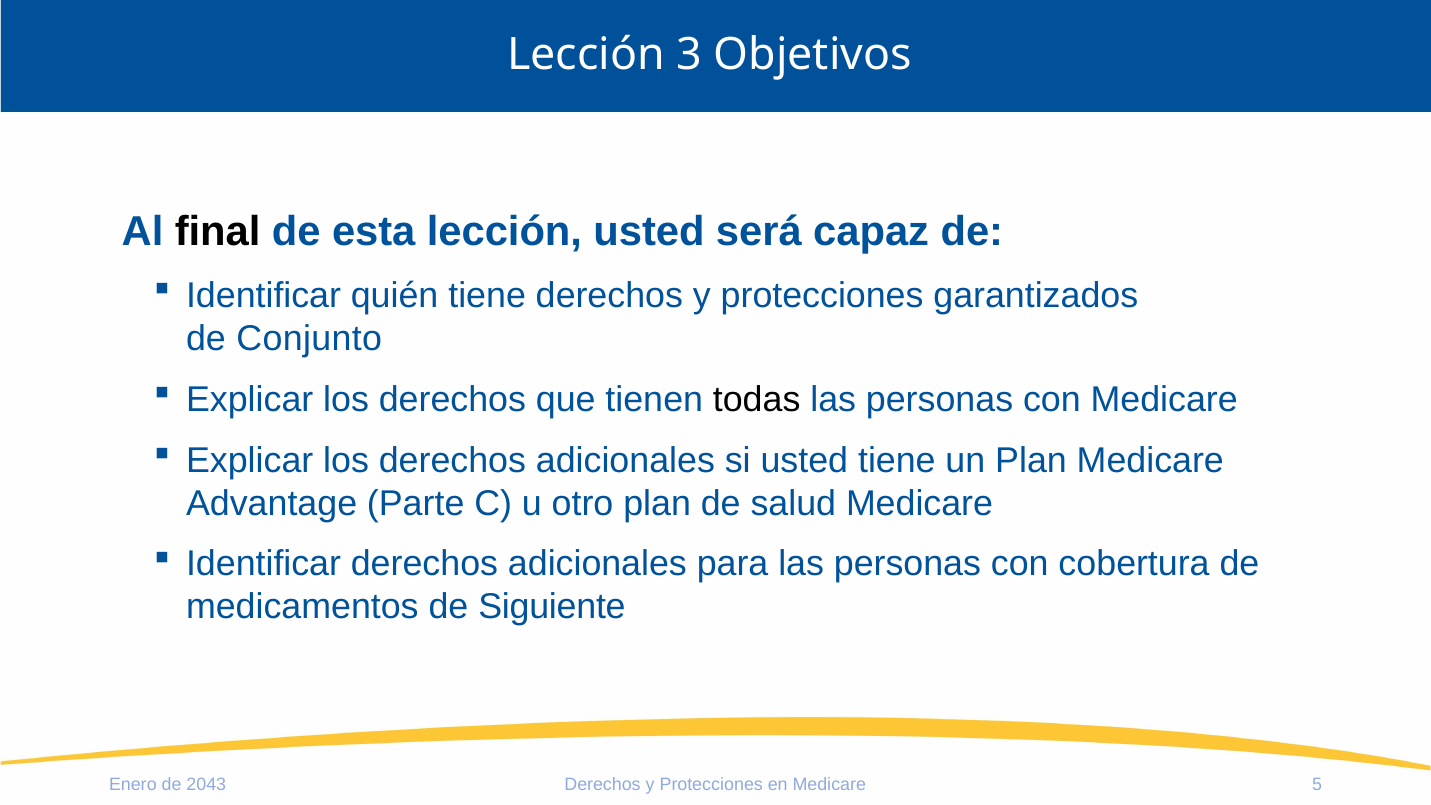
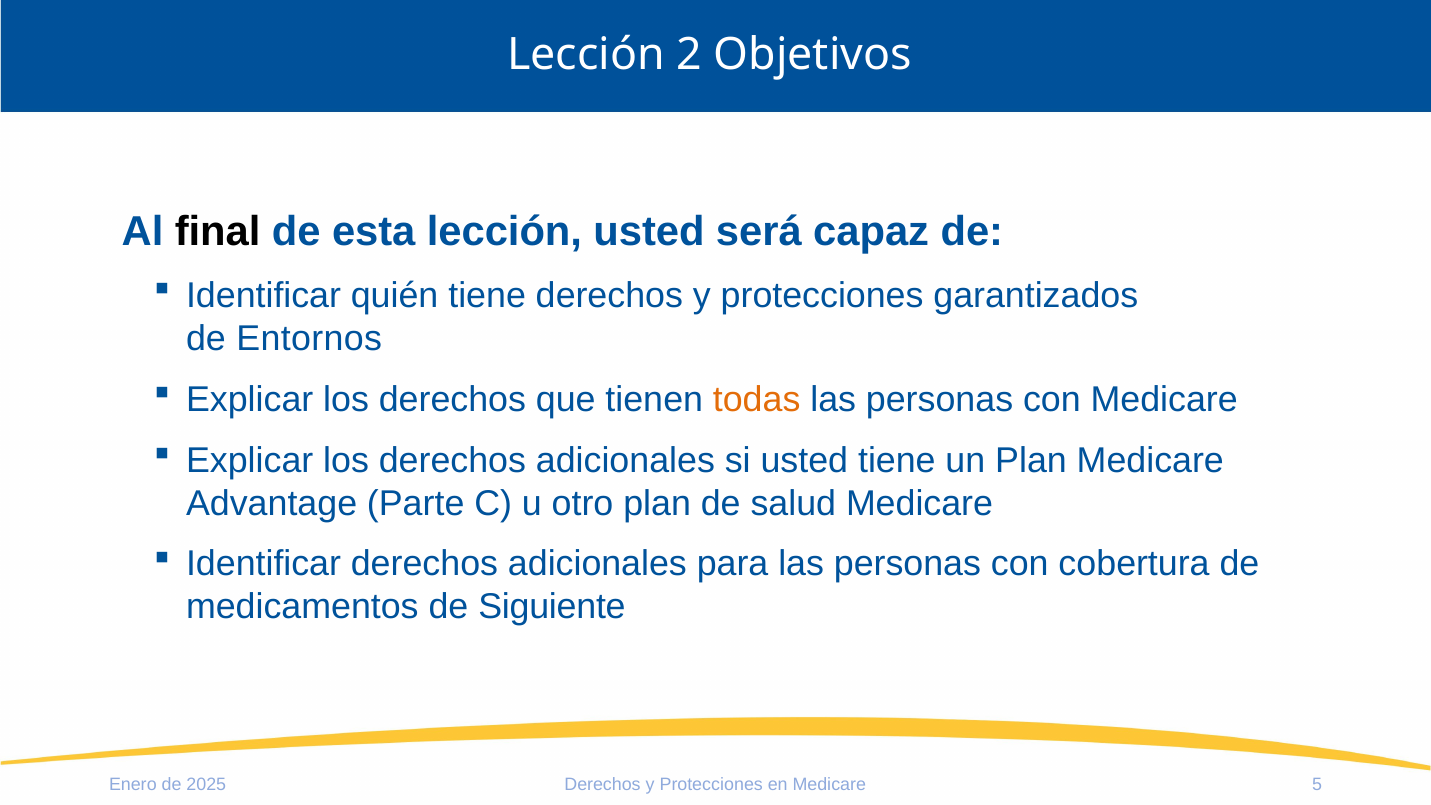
3: 3 -> 2
Conjunto: Conjunto -> Entornos
todas colour: black -> orange
2043: 2043 -> 2025
